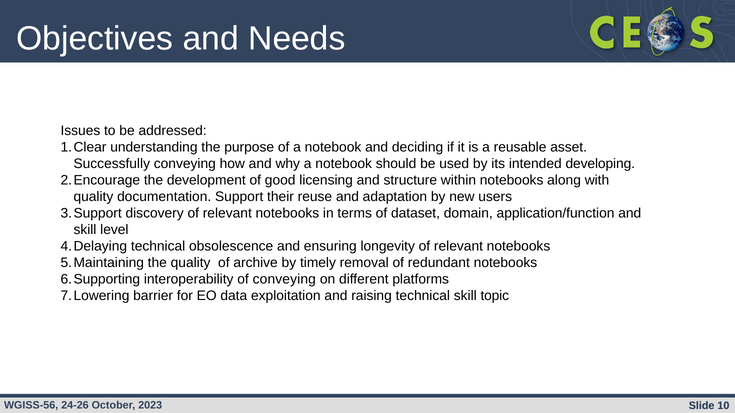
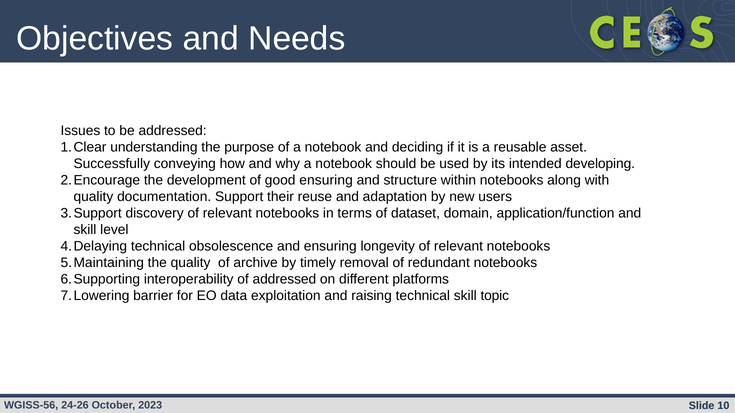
good licensing: licensing -> ensuring
of conveying: conveying -> addressed
